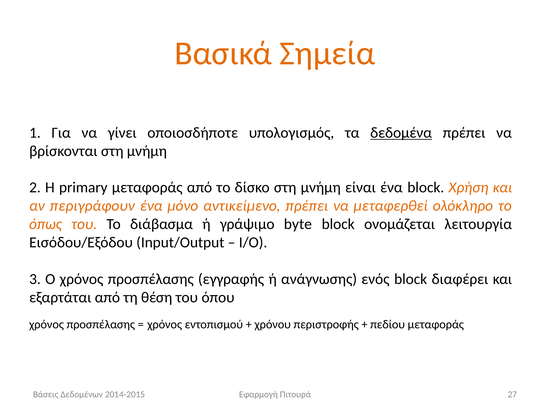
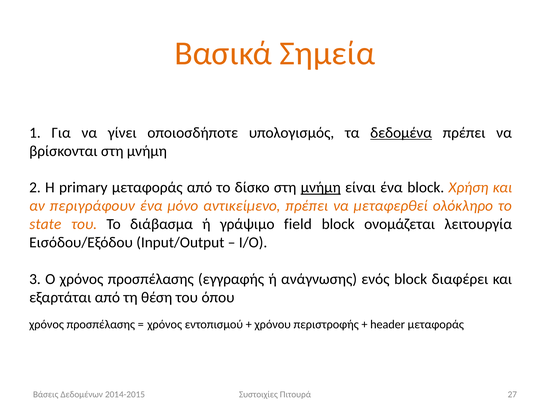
μνήμη at (321, 187) underline: none -> present
όπως: όπως -> state
byte: byte -> field
πεδίου: πεδίου -> header
Εφαρμογή: Εφαρμογή -> Συστοιχίες
